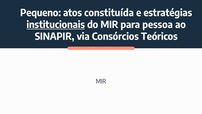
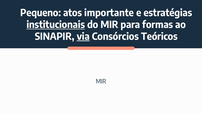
constituída: constituída -> importante
pessoa: pessoa -> formas
via underline: none -> present
